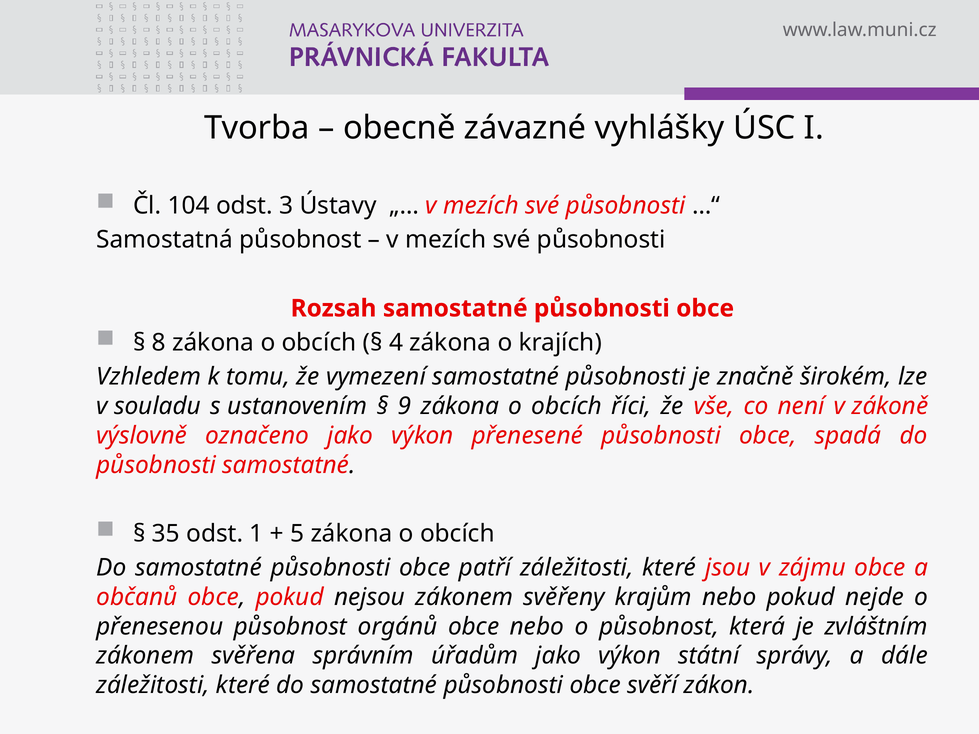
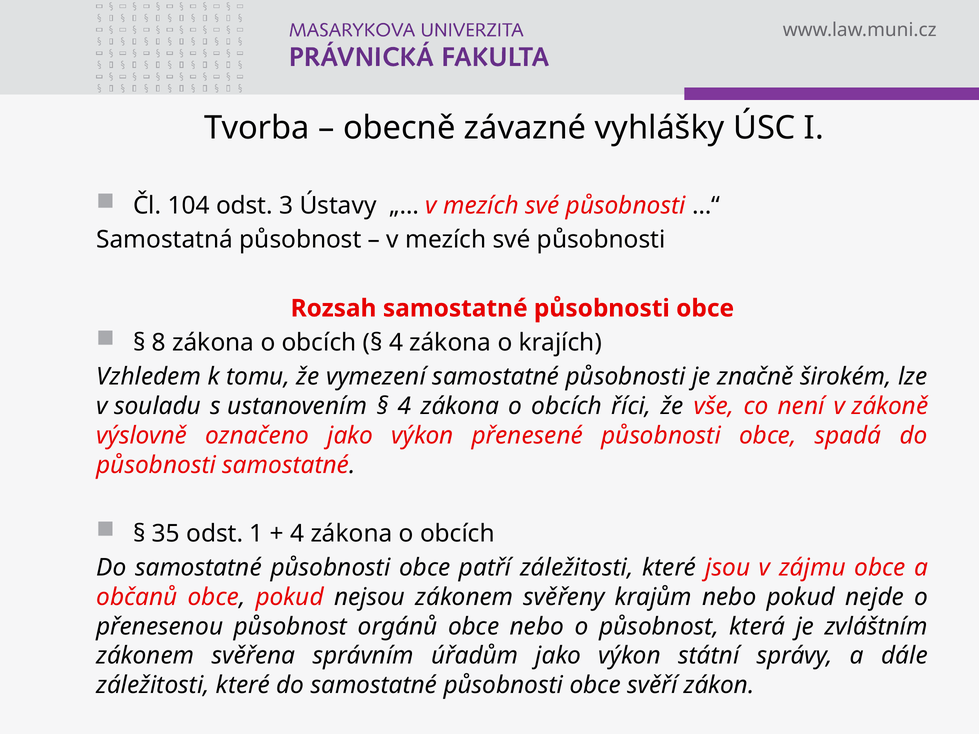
9 at (405, 406): 9 -> 4
5 at (297, 534): 5 -> 4
